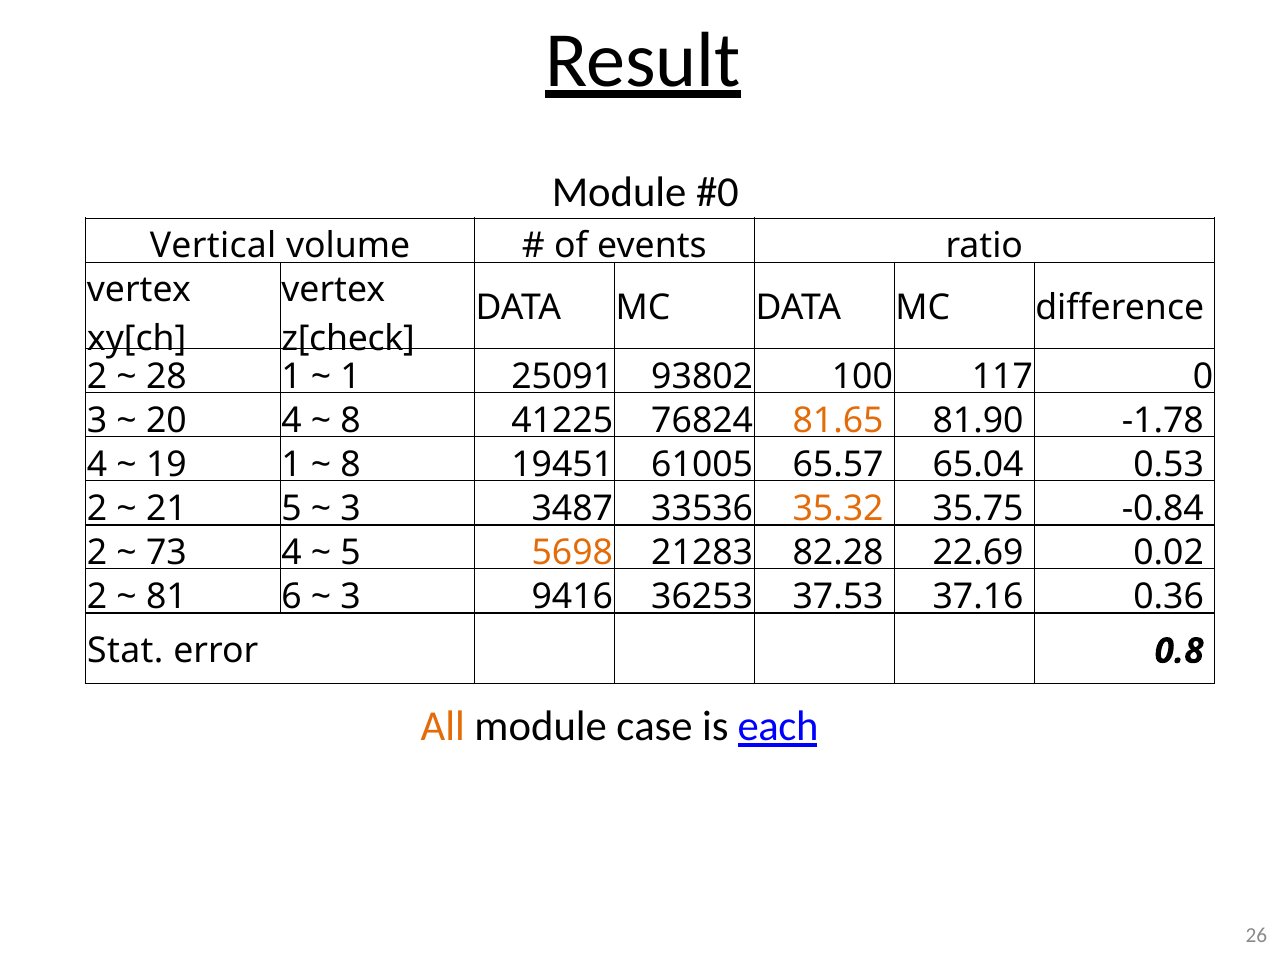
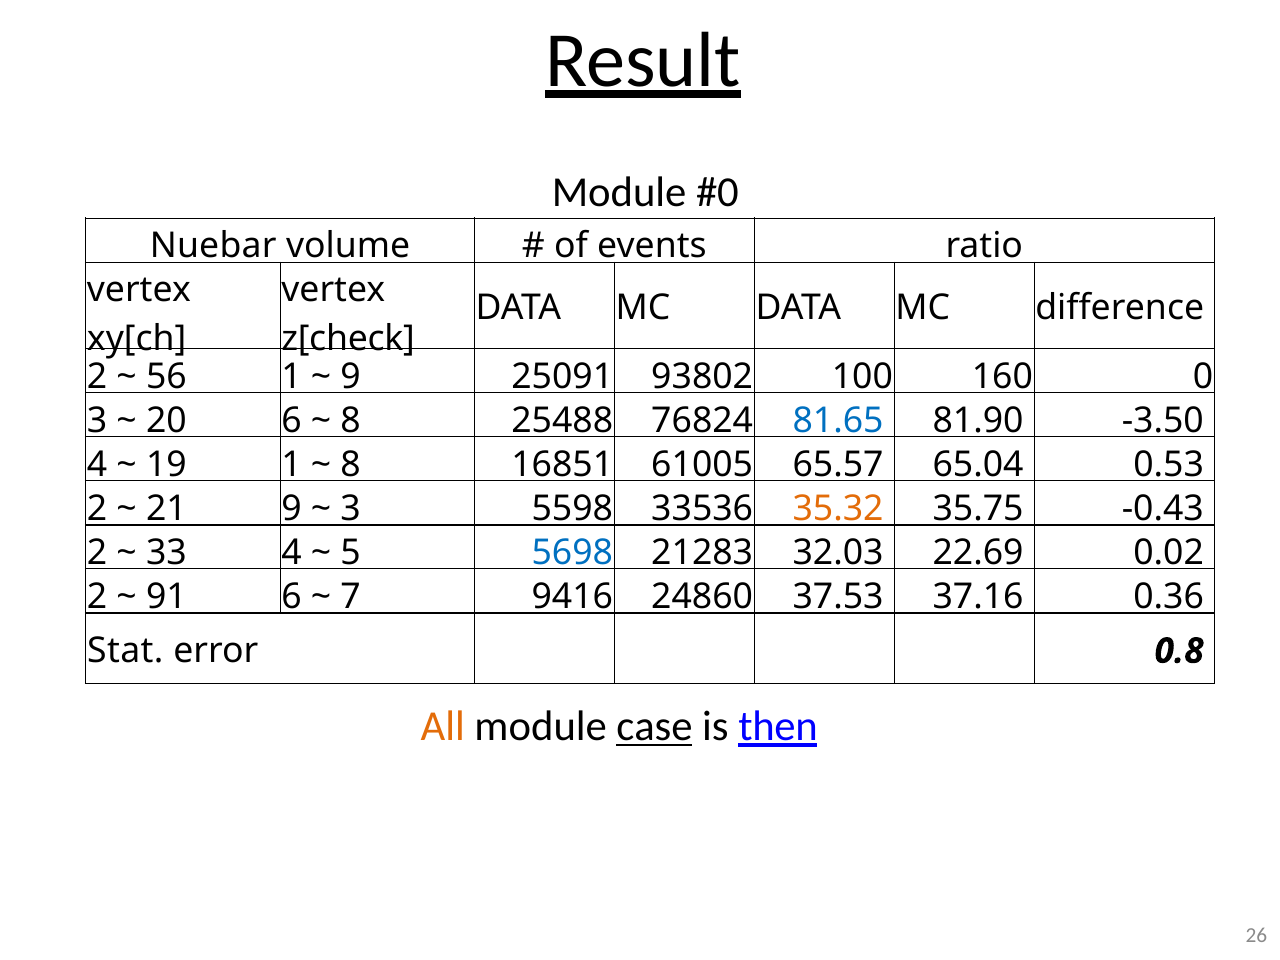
Vertical: Vertical -> Nuebar
28: 28 -> 56
1 at (351, 376): 1 -> 9
117: 117 -> 160
20 4: 4 -> 6
41225: 41225 -> 25488
81.65 colour: orange -> blue
-1.78: -1.78 -> -3.50
19451: 19451 -> 16851
21 5: 5 -> 9
3487: 3487 -> 5598
-0.84: -0.84 -> -0.43
73: 73 -> 33
5698 colour: orange -> blue
82.28: 82.28 -> 32.03
81: 81 -> 91
3 at (351, 597): 3 -> 7
36253: 36253 -> 24860
case underline: none -> present
each: each -> then
